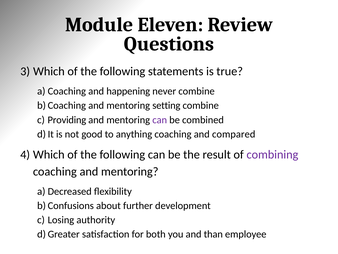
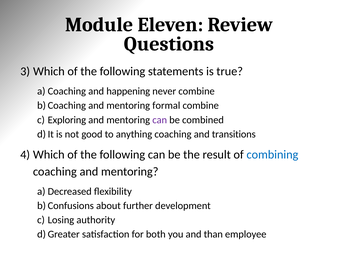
setting: setting -> formal
Providing: Providing -> Exploring
compared: compared -> transitions
combining colour: purple -> blue
